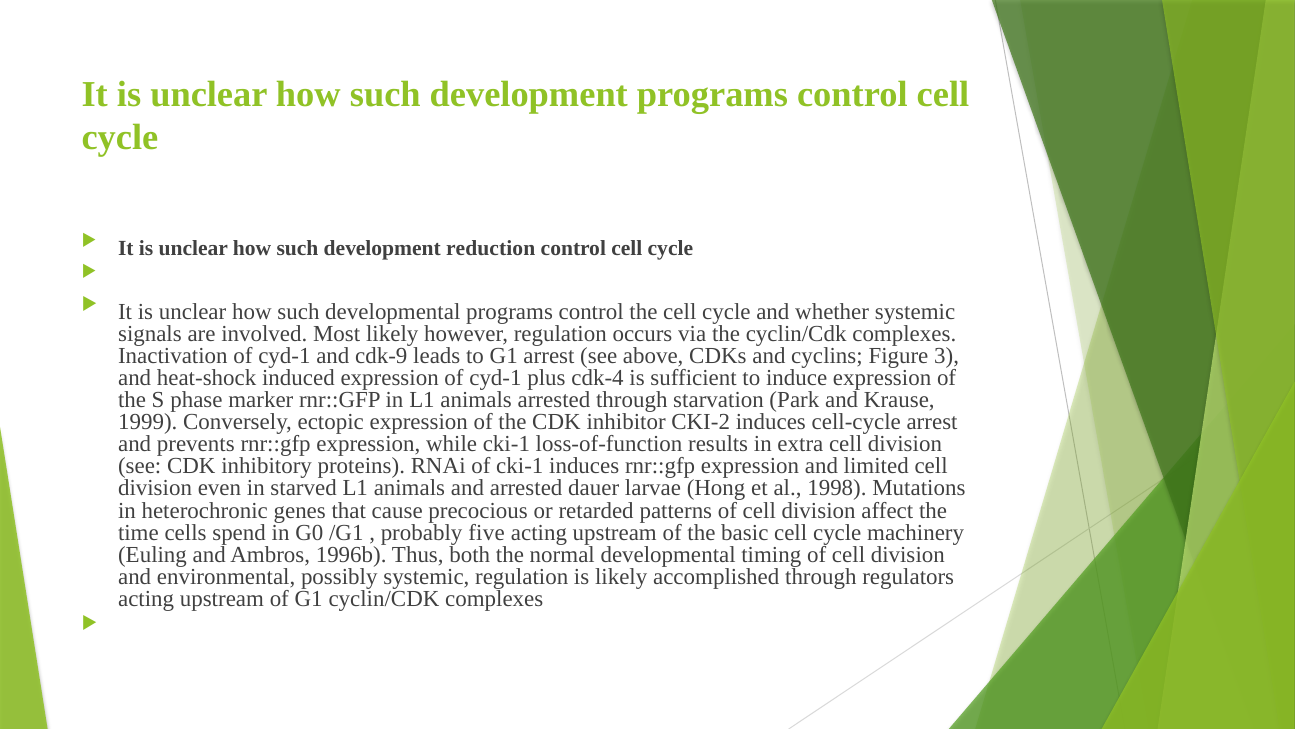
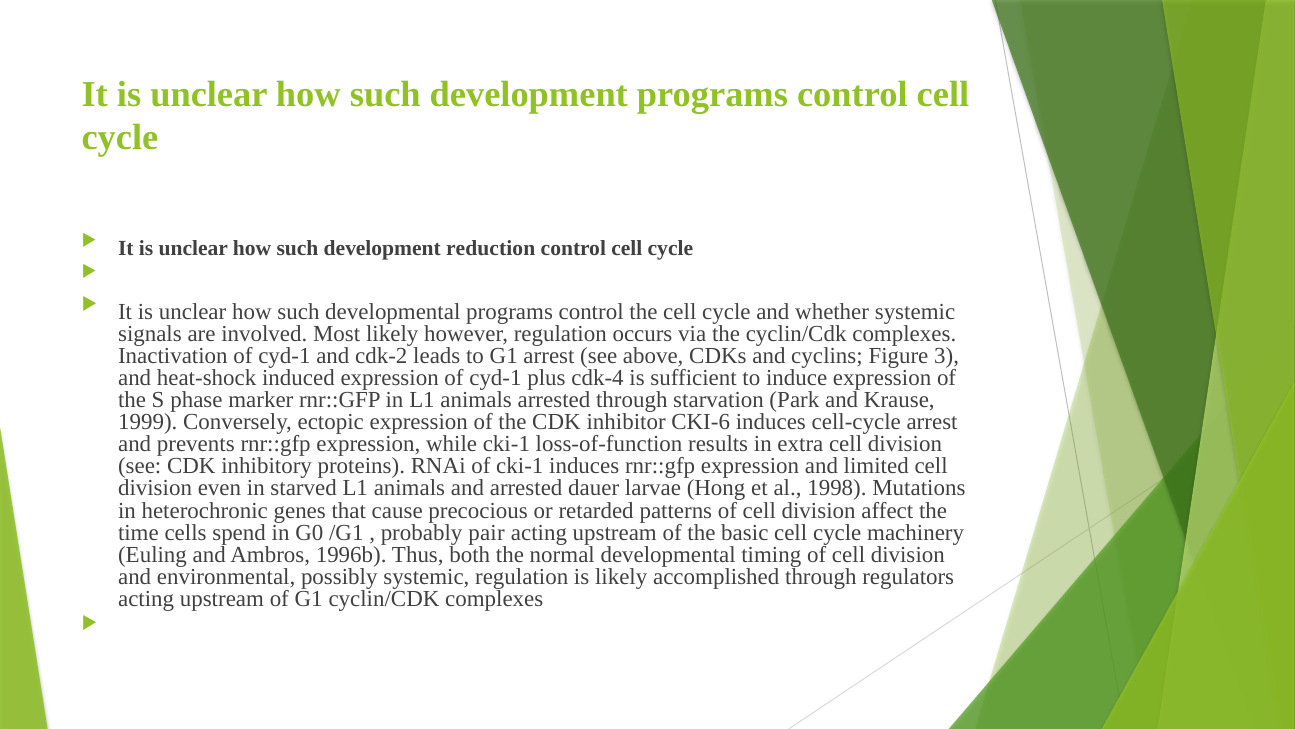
cdk-9: cdk-9 -> cdk-2
CKI-2: CKI-2 -> CKI-6
five: five -> pair
